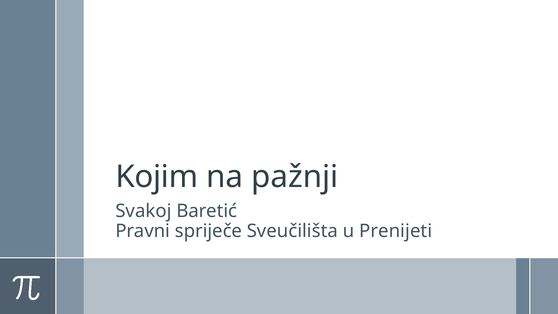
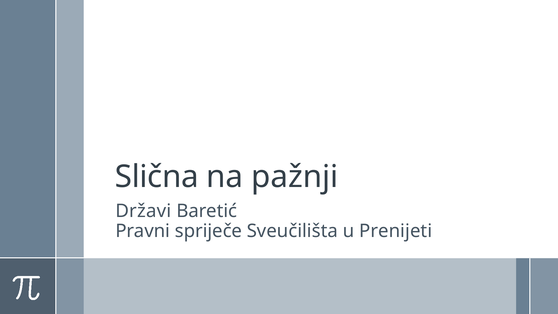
Kojim: Kojim -> Slična
Svakoj: Svakoj -> Državi
